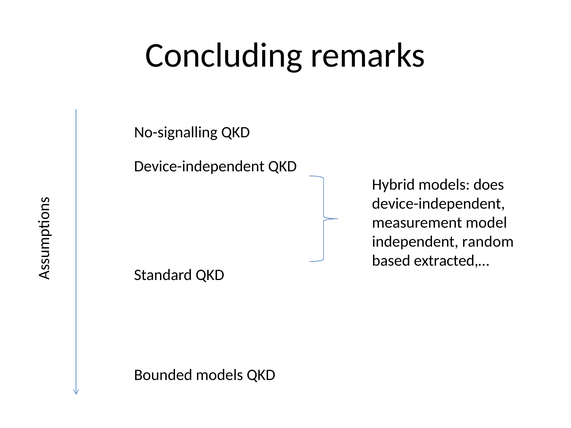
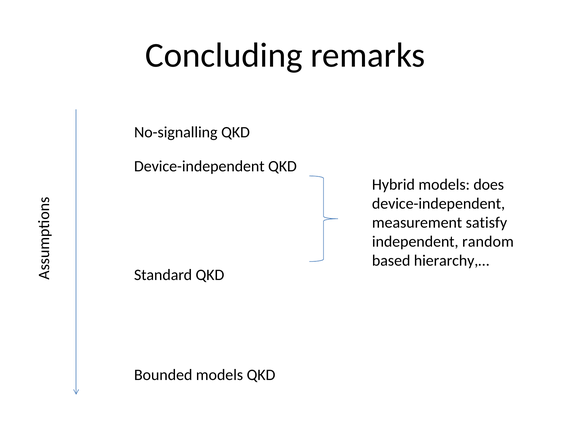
model: model -> satisfy
extracted,…: extracted,… -> hierarchy,…
